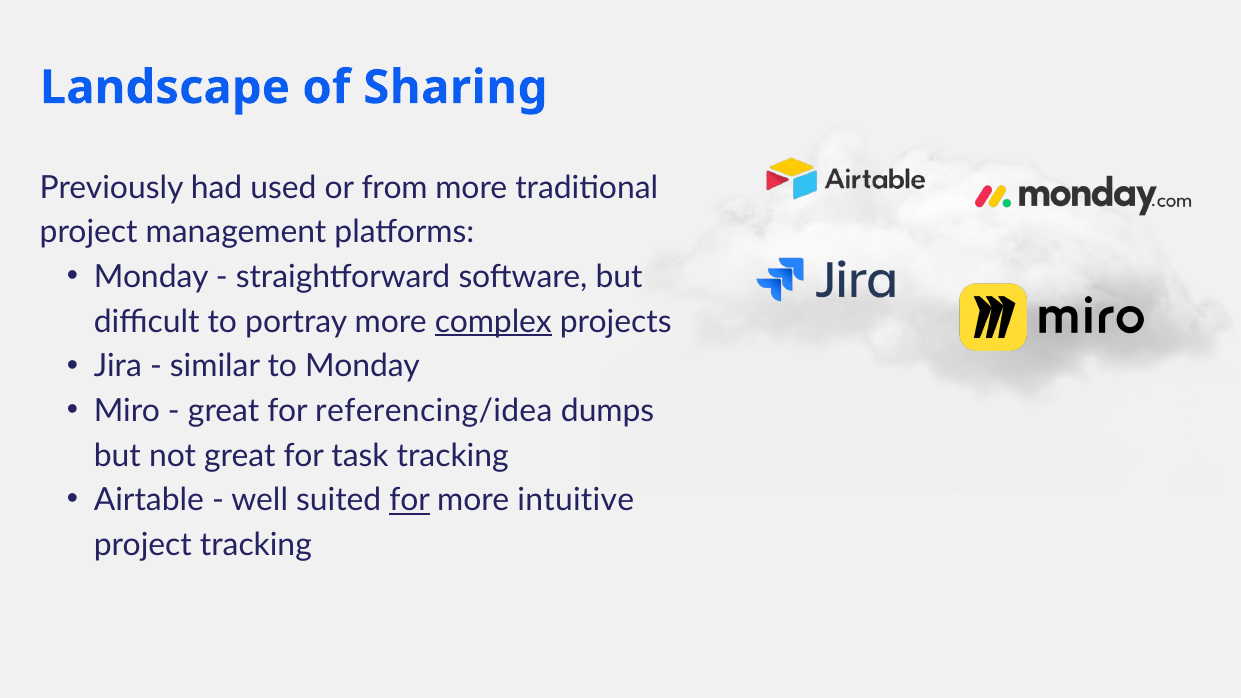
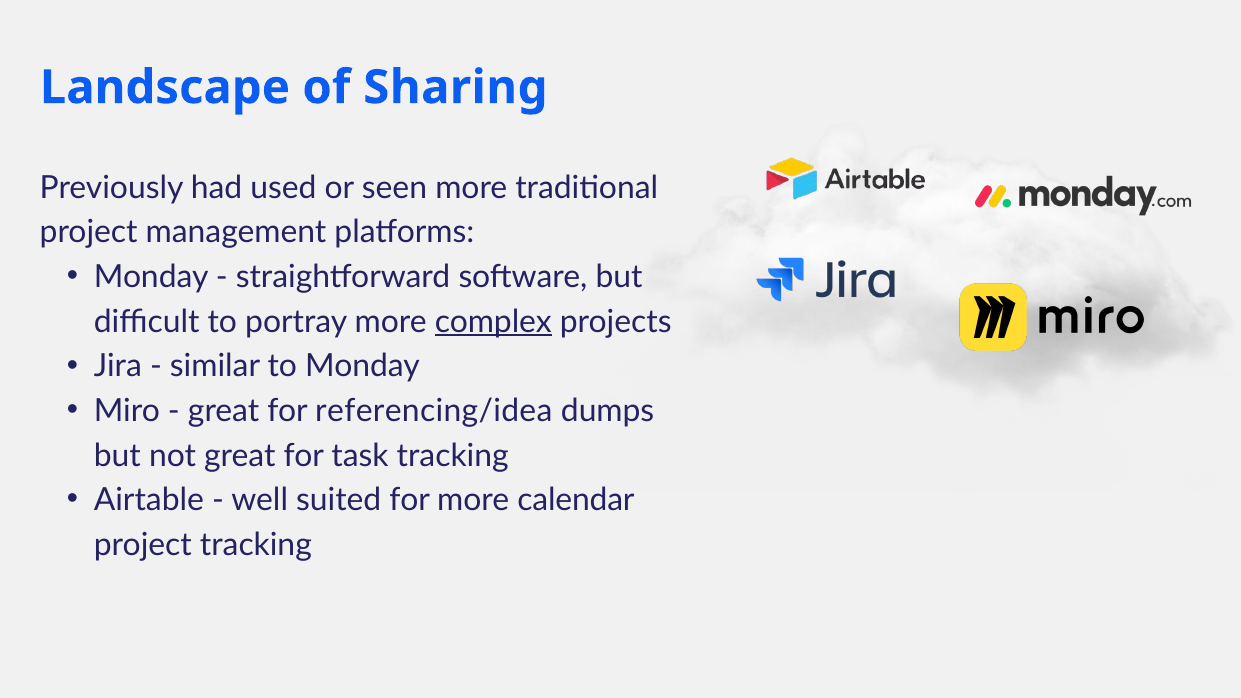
from: from -> seen
for at (410, 500) underline: present -> none
intuitive: intuitive -> calendar
